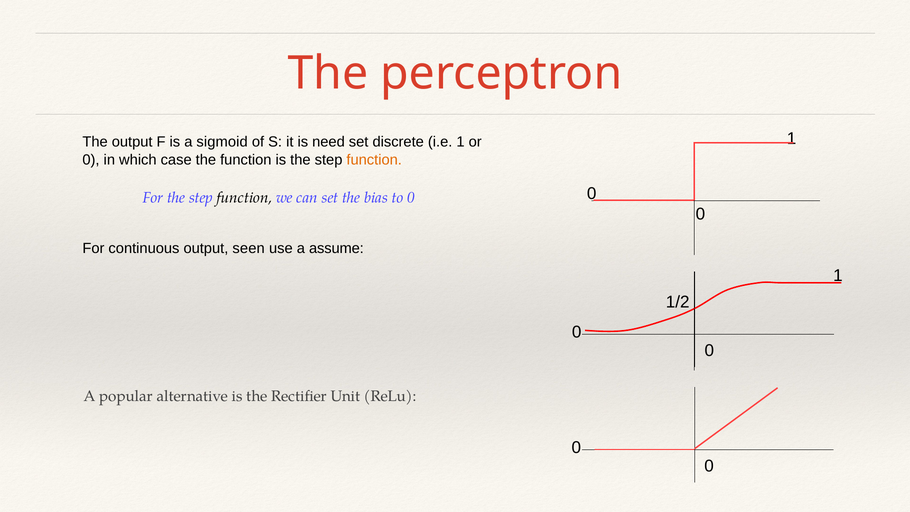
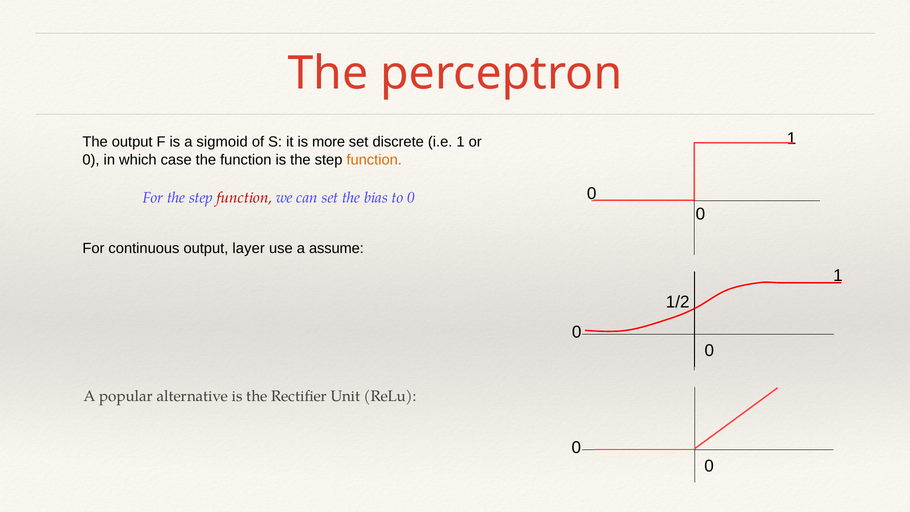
need: need -> more
function at (245, 197) colour: black -> red
seen: seen -> layer
